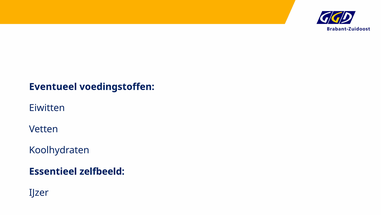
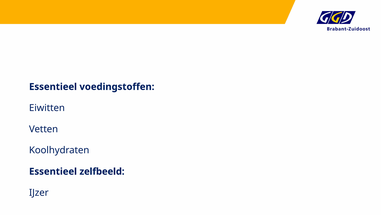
Eventueel at (53, 87): Eventueel -> Essentieel
